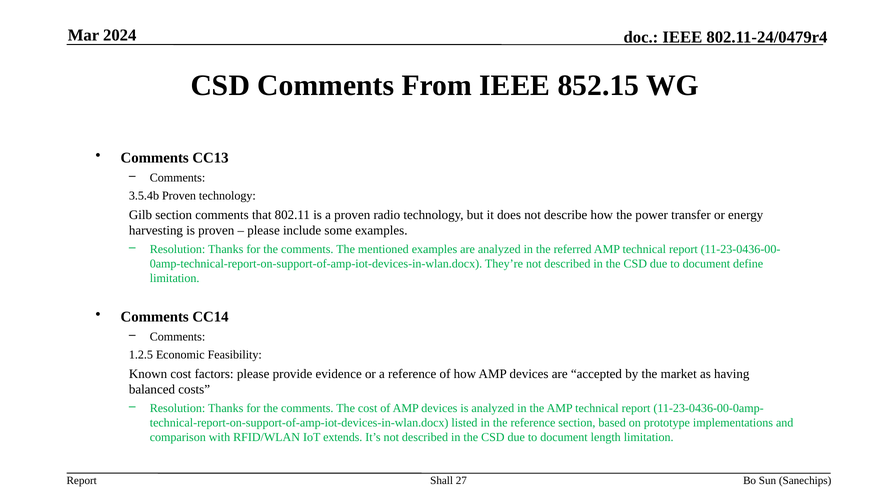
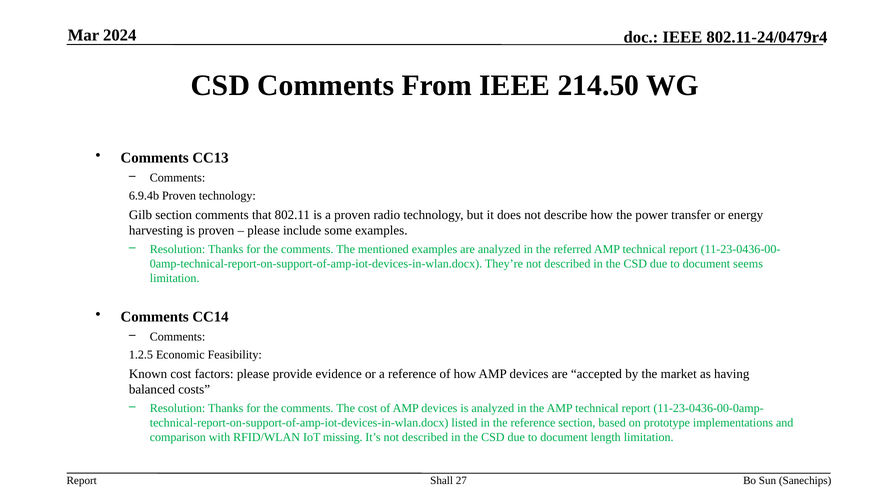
852.15: 852.15 -> 214.50
3.5.4b: 3.5.4b -> 6.9.4b
define: define -> seems
extends: extends -> missing
